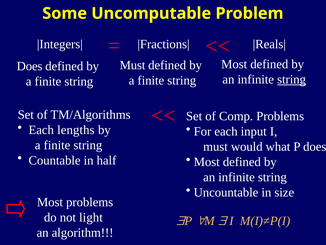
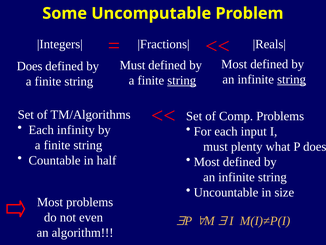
string at (182, 80) underline: none -> present
lengths: lengths -> infinity
would: would -> plenty
light: light -> even
